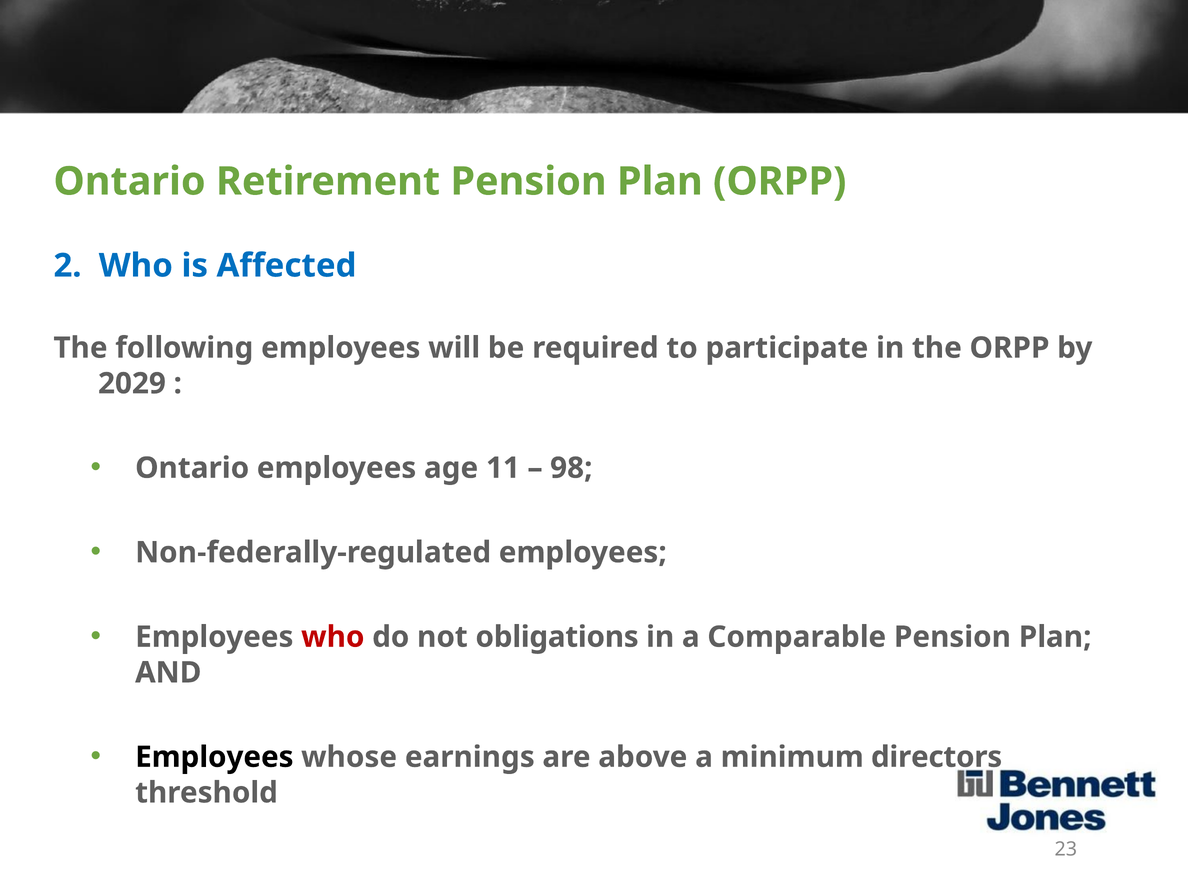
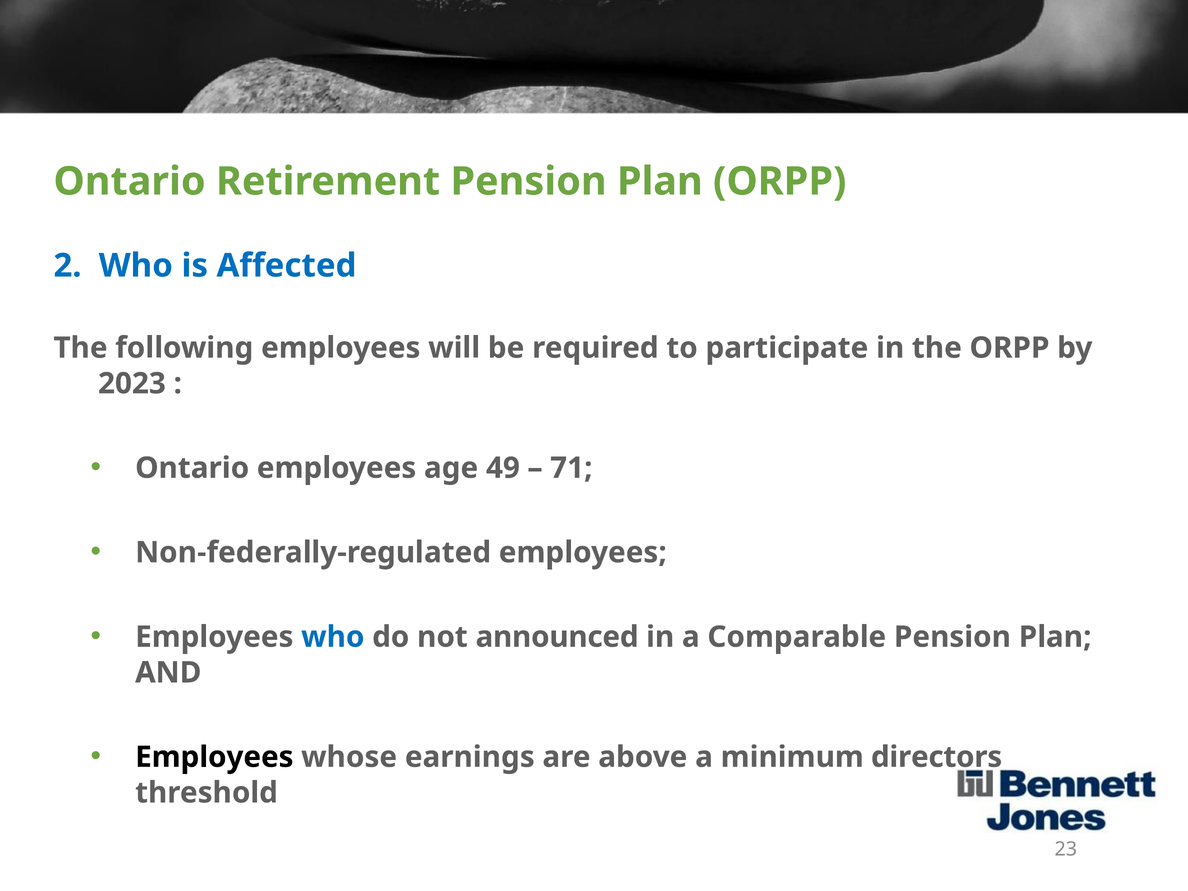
2029: 2029 -> 2023
11: 11 -> 49
98: 98 -> 71
who at (333, 637) colour: red -> blue
obligations: obligations -> announced
